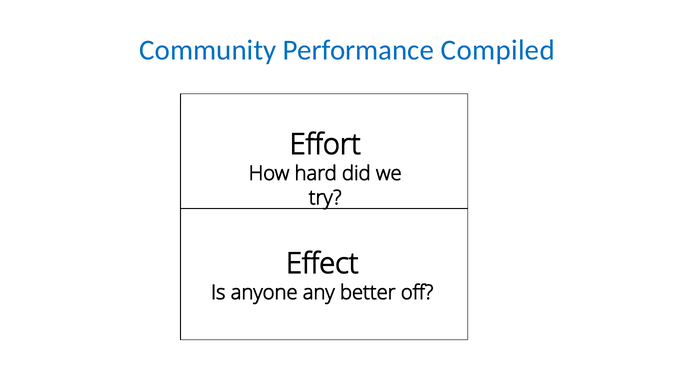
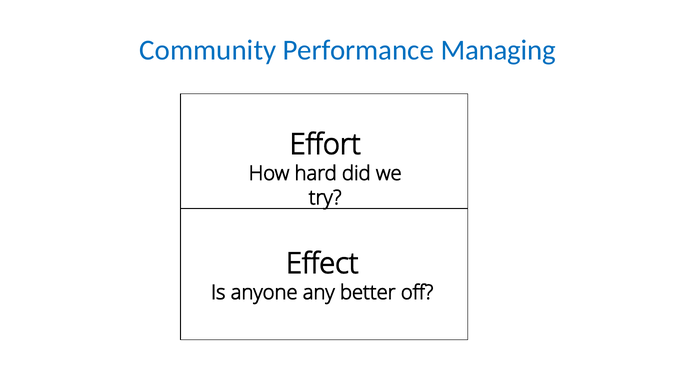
Compiled: Compiled -> Managing
